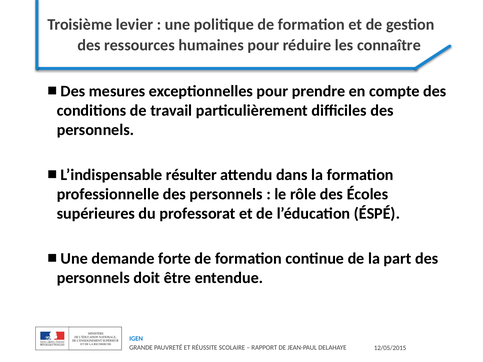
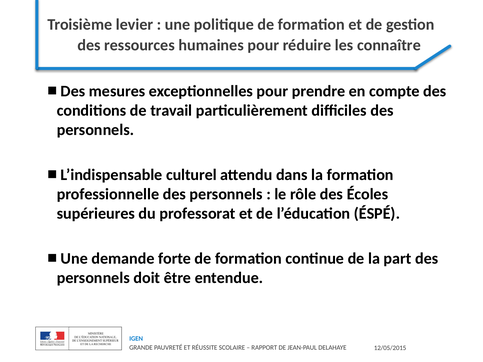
résulter: résulter -> culturel
